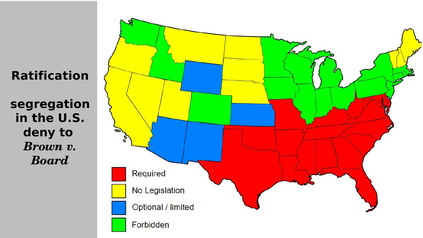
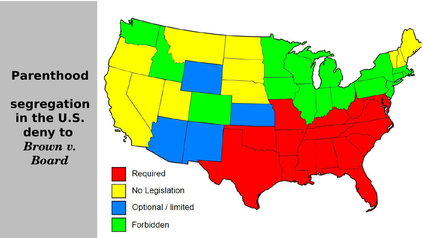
Ratification: Ratification -> Parenthood
